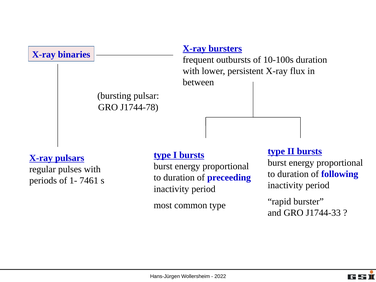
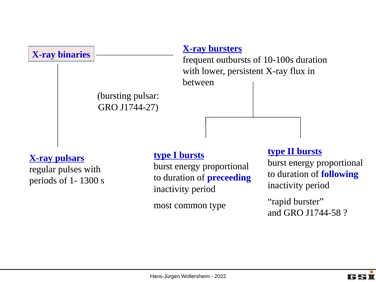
J1744-78: J1744-78 -> J1744-27
7461: 7461 -> 1300
J1744-33: J1744-33 -> J1744-58
